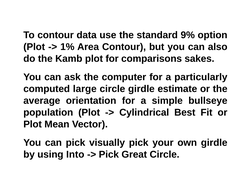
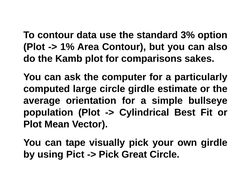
9%: 9% -> 3%
can pick: pick -> tape
Into: Into -> Pict
